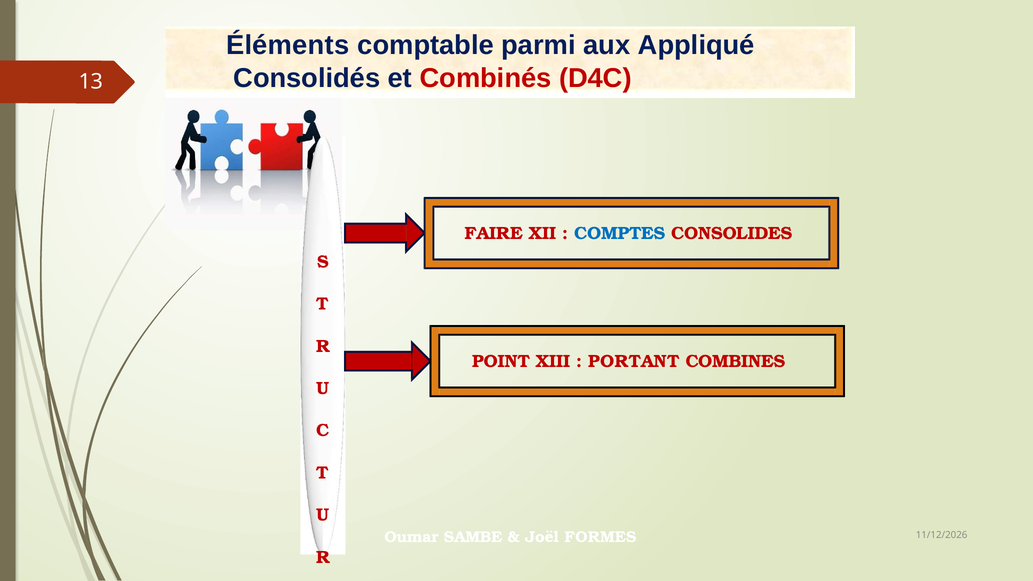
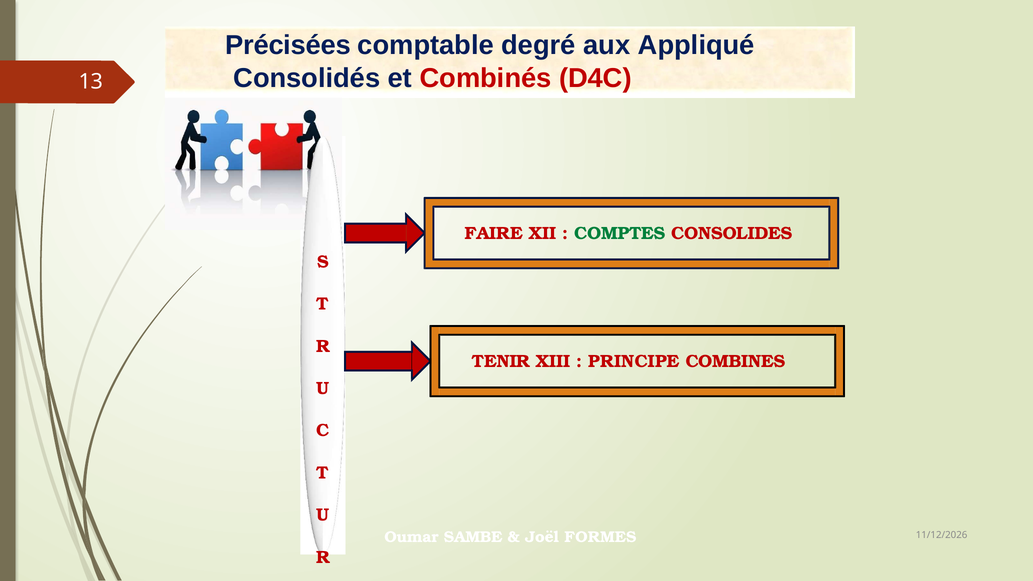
Éléments: Éléments -> Précisées
parmi: parmi -> degré
COMPTES colour: blue -> green
POINT: POINT -> TENIR
PORTANT: PORTANT -> PRINCIPE
